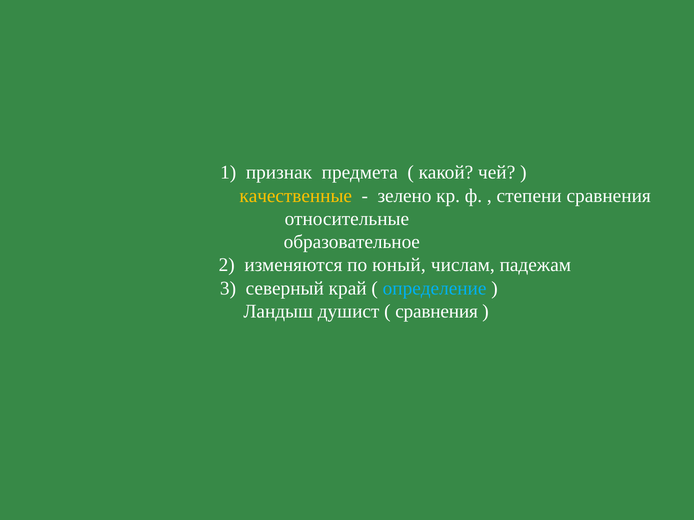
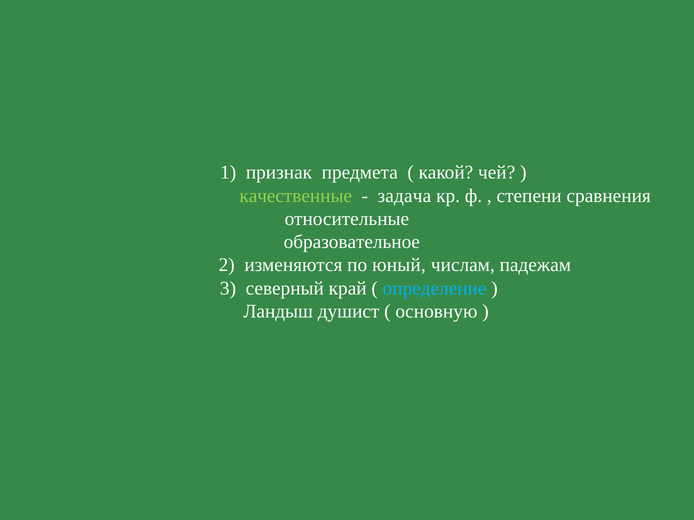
качественные colour: yellow -> light green
зелено: зелено -> задача
сравнения at (437, 312): сравнения -> основную
